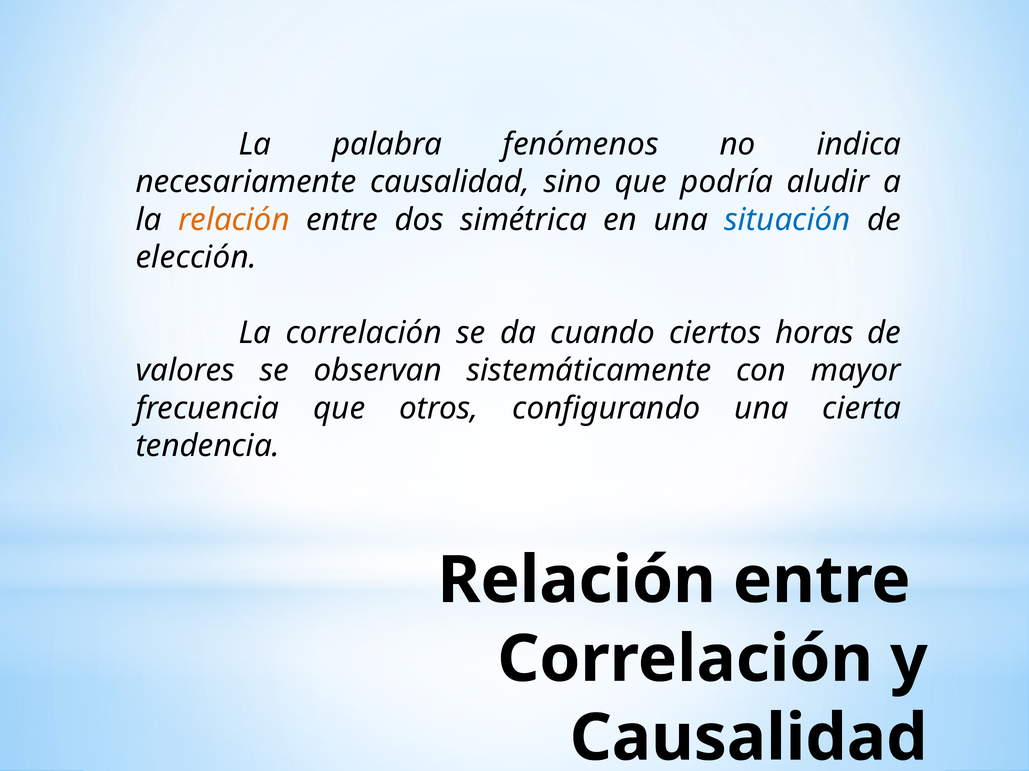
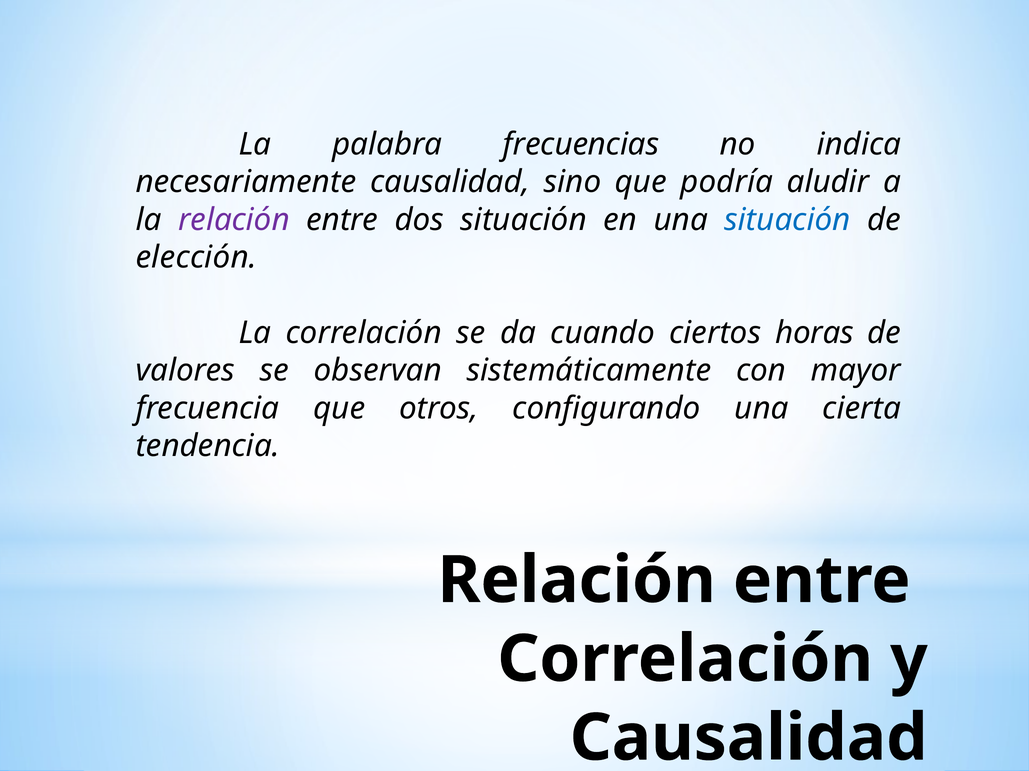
fenómenos: fenómenos -> frecuencias
relación at (234, 220) colour: orange -> purple
dos simétrica: simétrica -> situación
